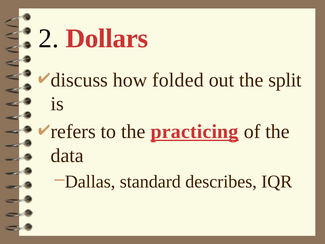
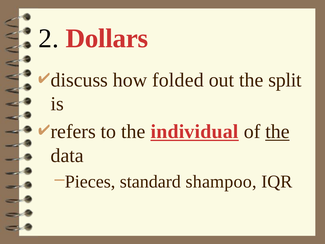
practicing: practicing -> individual
the at (277, 132) underline: none -> present
Dallas: Dallas -> Pieces
describes: describes -> shampoo
